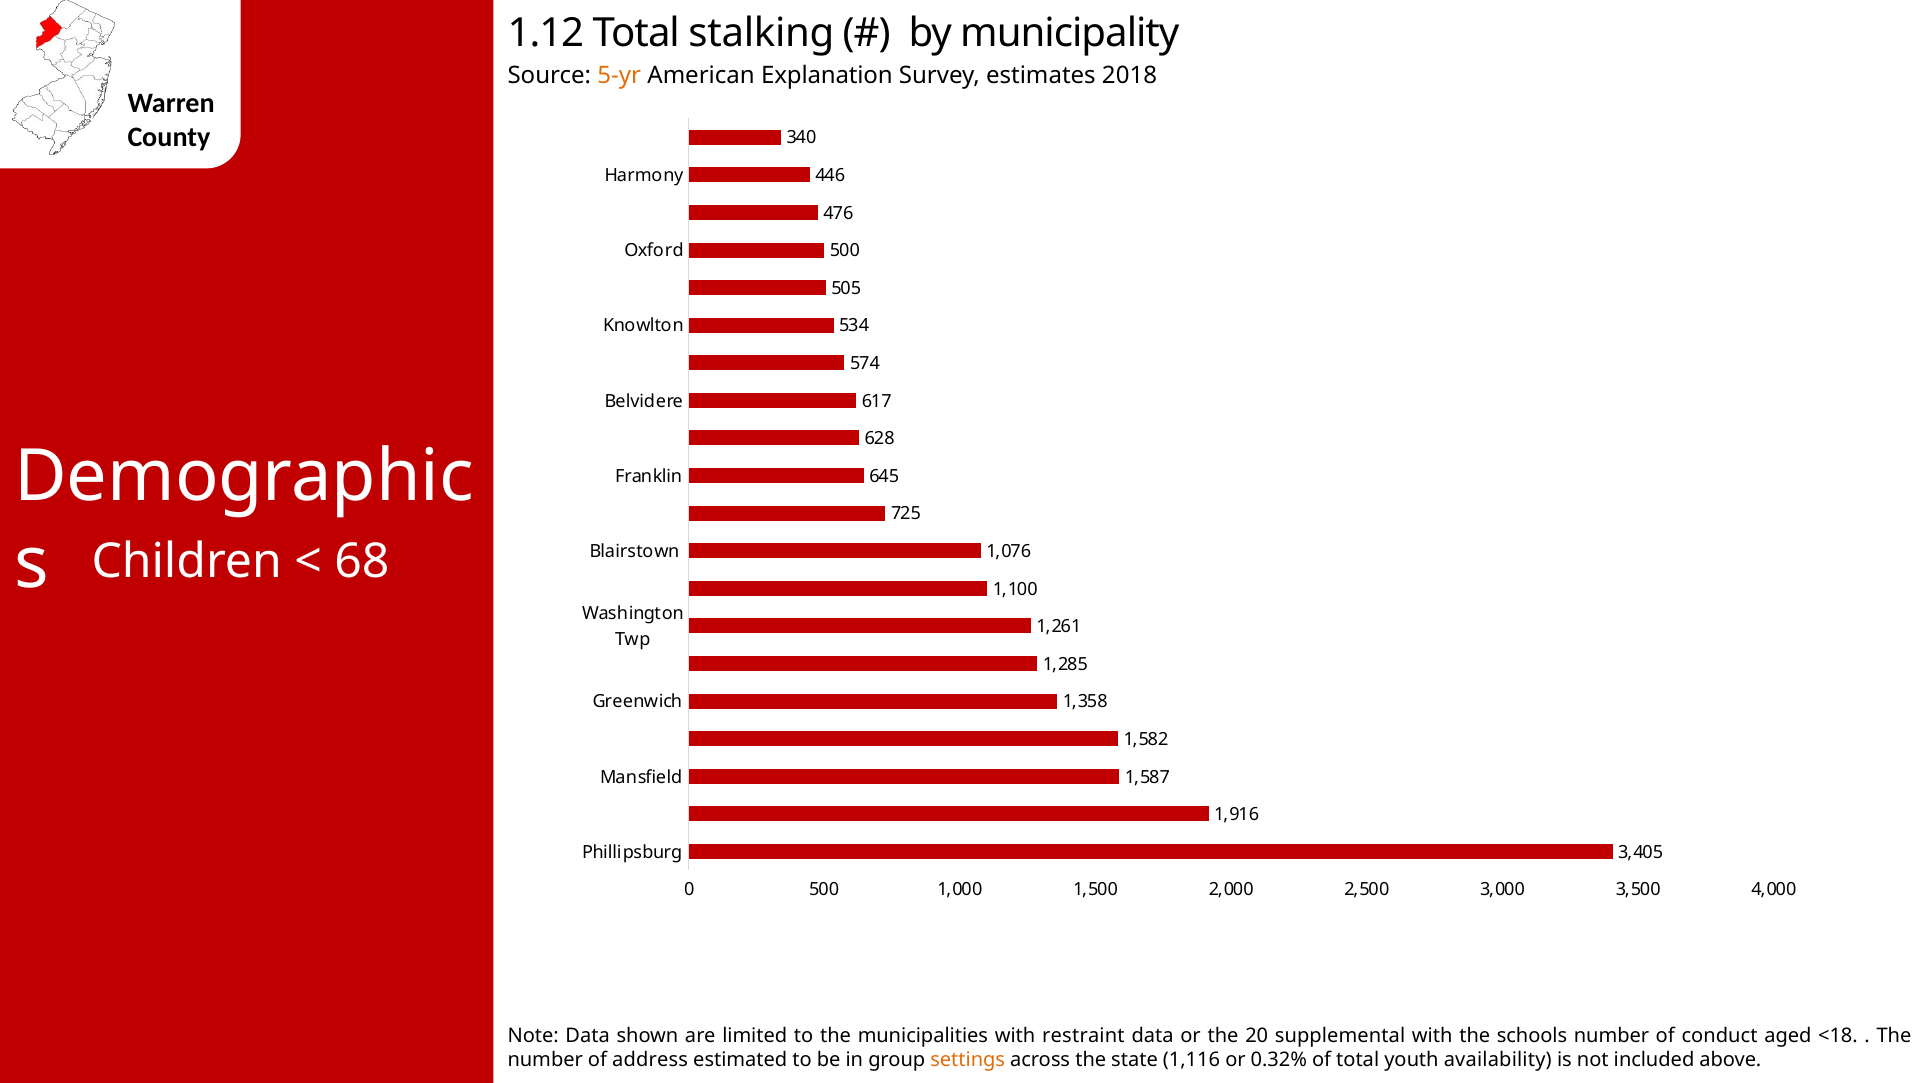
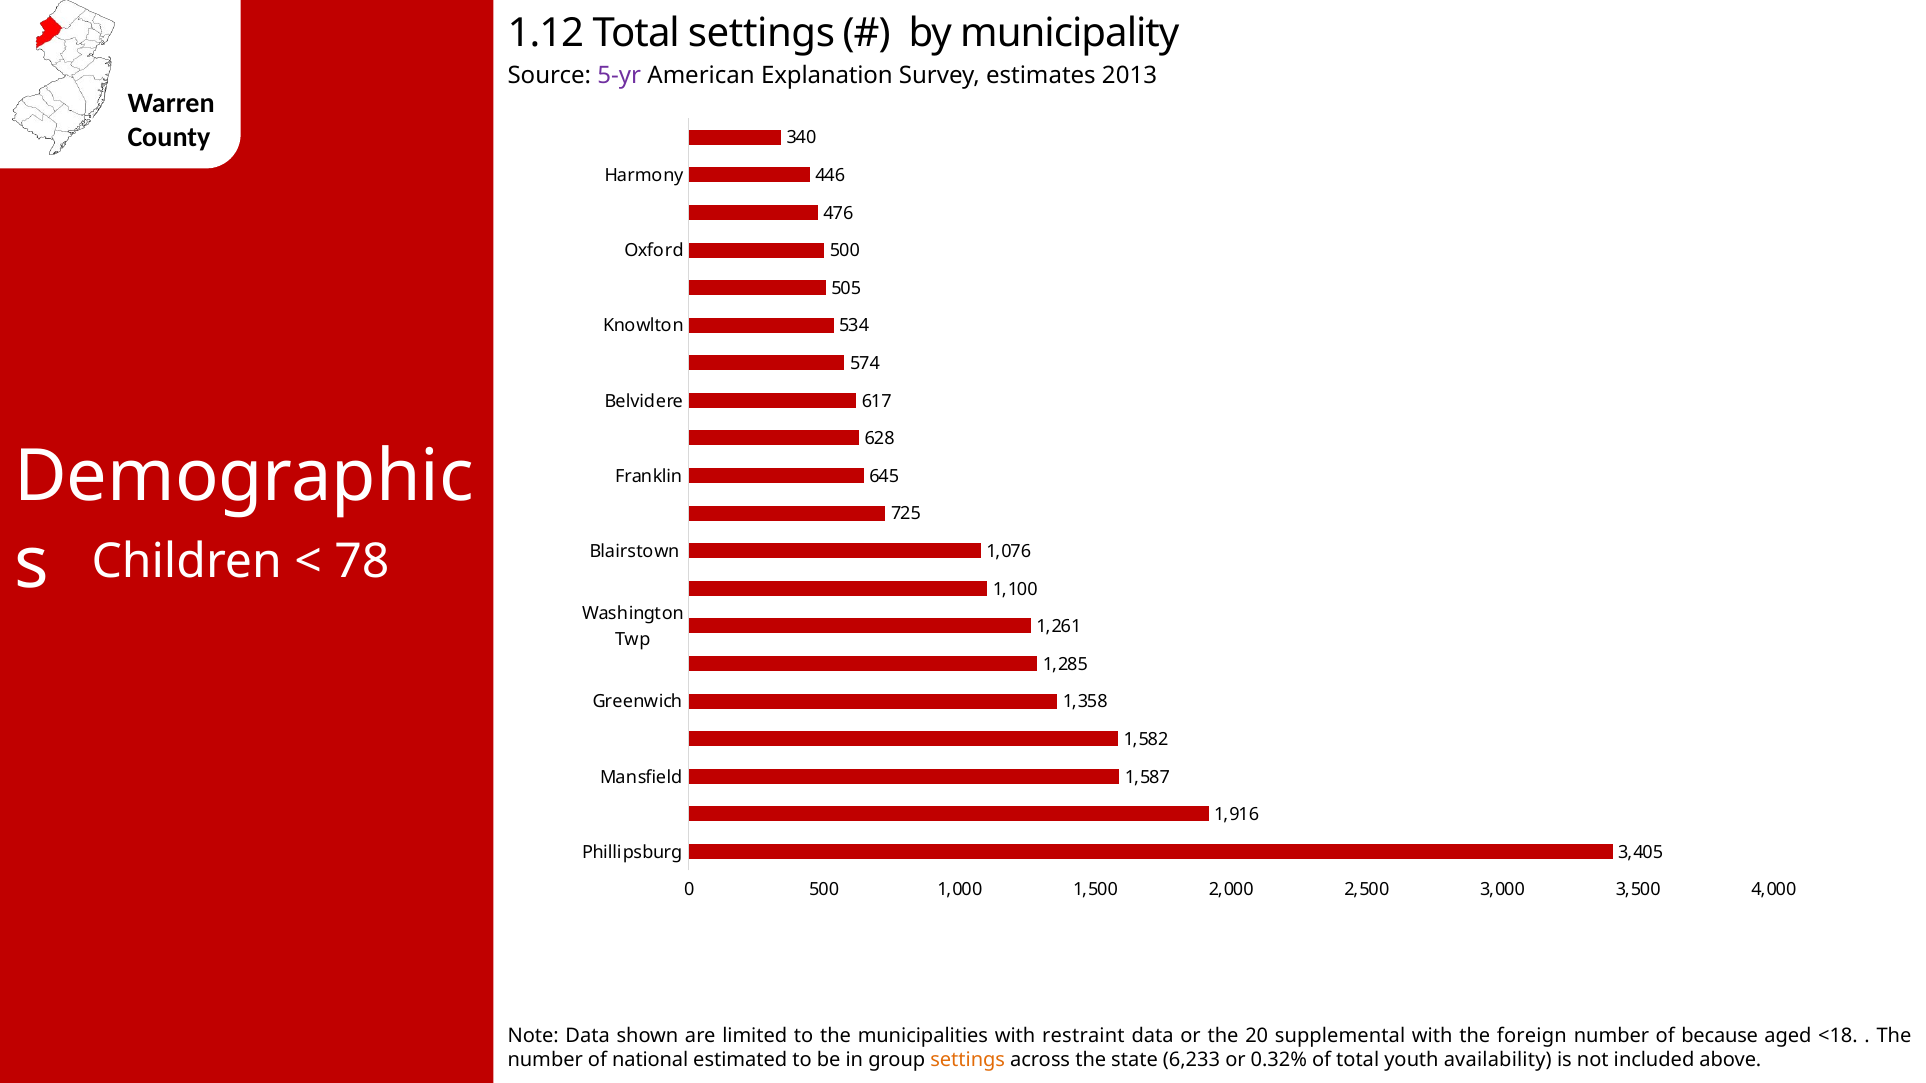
Total stalking: stalking -> settings
5-yr colour: orange -> purple
2018: 2018 -> 2013
68: 68 -> 78
schools: schools -> foreign
conduct: conduct -> because
address: address -> national
1,116: 1,116 -> 6,233
